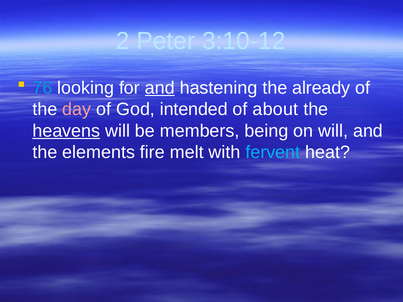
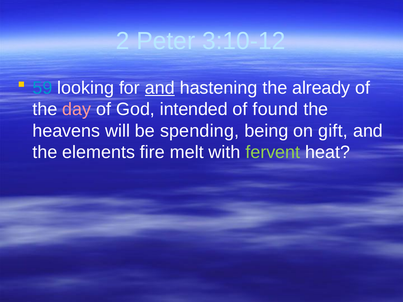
76: 76 -> 59
about: about -> found
heavens underline: present -> none
members: members -> spending
on will: will -> gift
fervent colour: light blue -> light green
